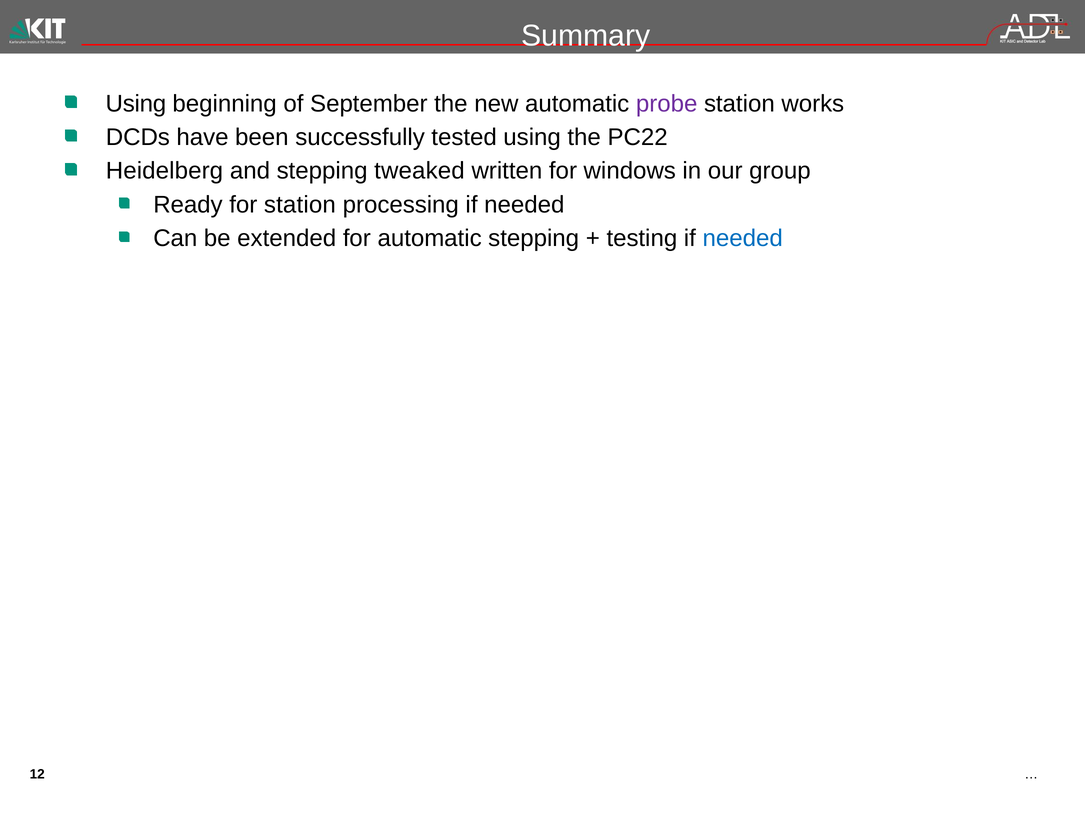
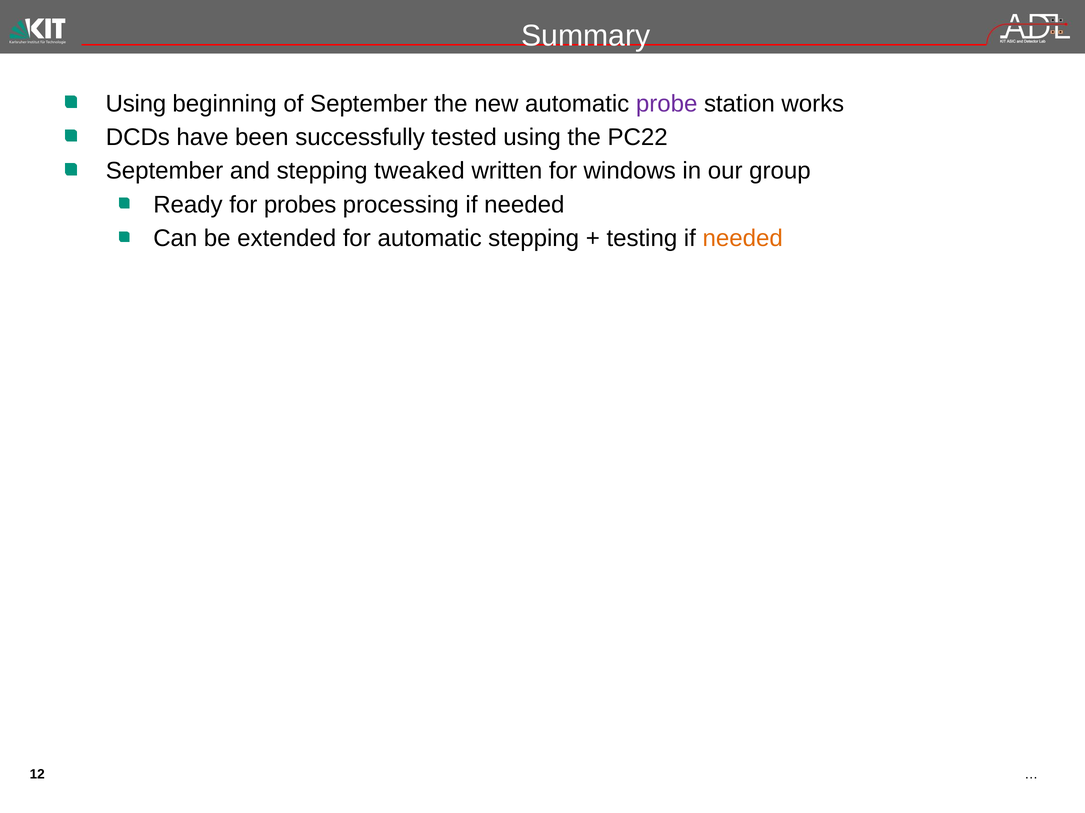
Heidelberg at (164, 171): Heidelberg -> September
for station: station -> probes
needed at (743, 239) colour: blue -> orange
